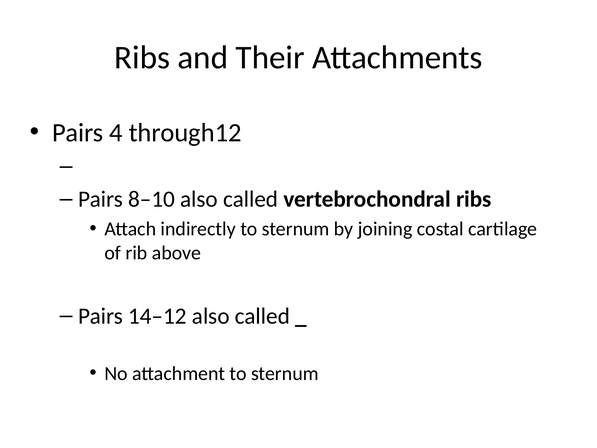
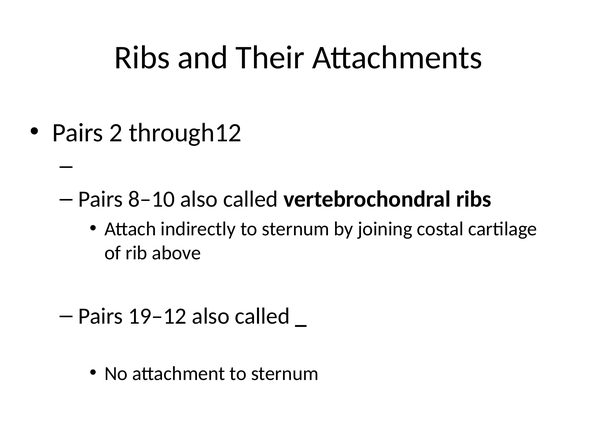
4: 4 -> 2
14–12: 14–12 -> 19–12
